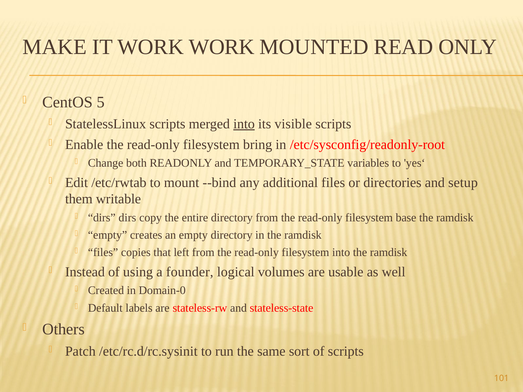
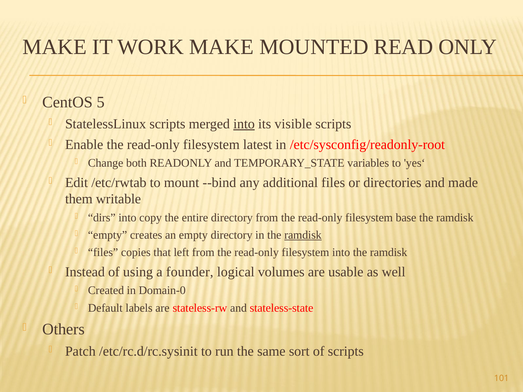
WORK WORK: WORK -> MAKE
bring: bring -> latest
setup: setup -> made
dirs dirs: dirs -> into
ramdisk at (303, 235) underline: none -> present
